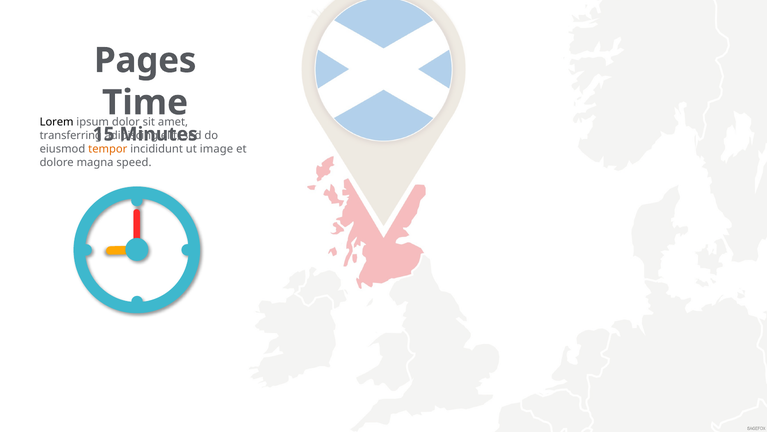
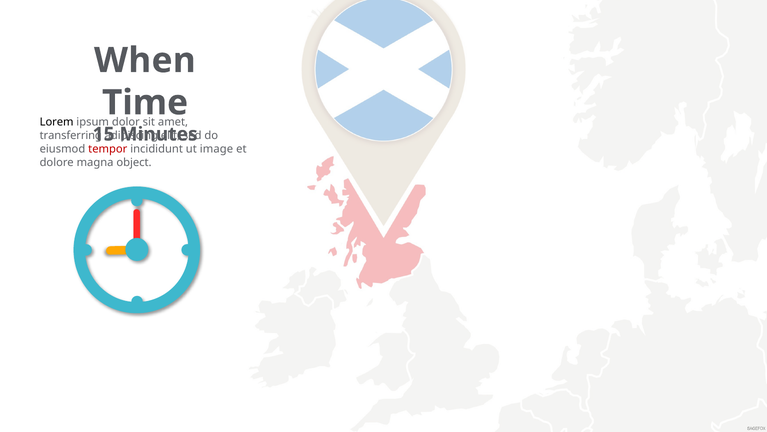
Pages: Pages -> When
tempor colour: orange -> red
speed: speed -> object
